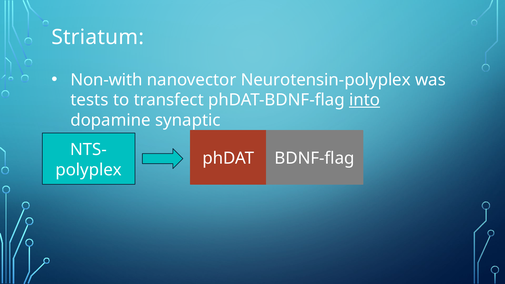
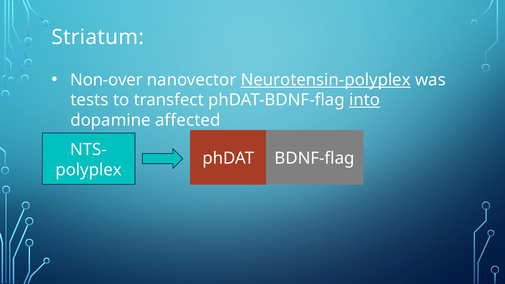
Non-with: Non-with -> Non-over
Neurotensin-polyplex underline: none -> present
synaptic: synaptic -> affected
